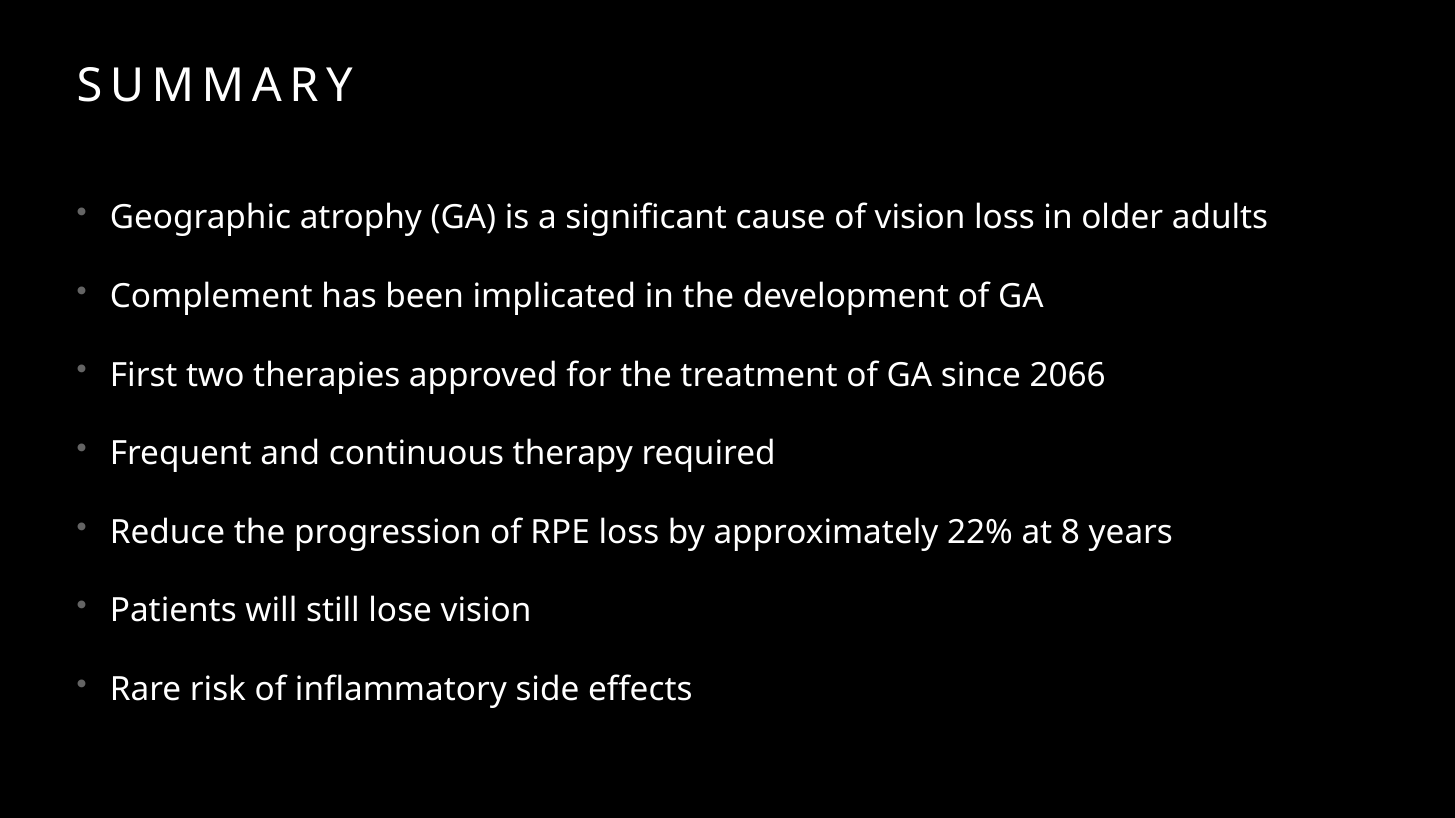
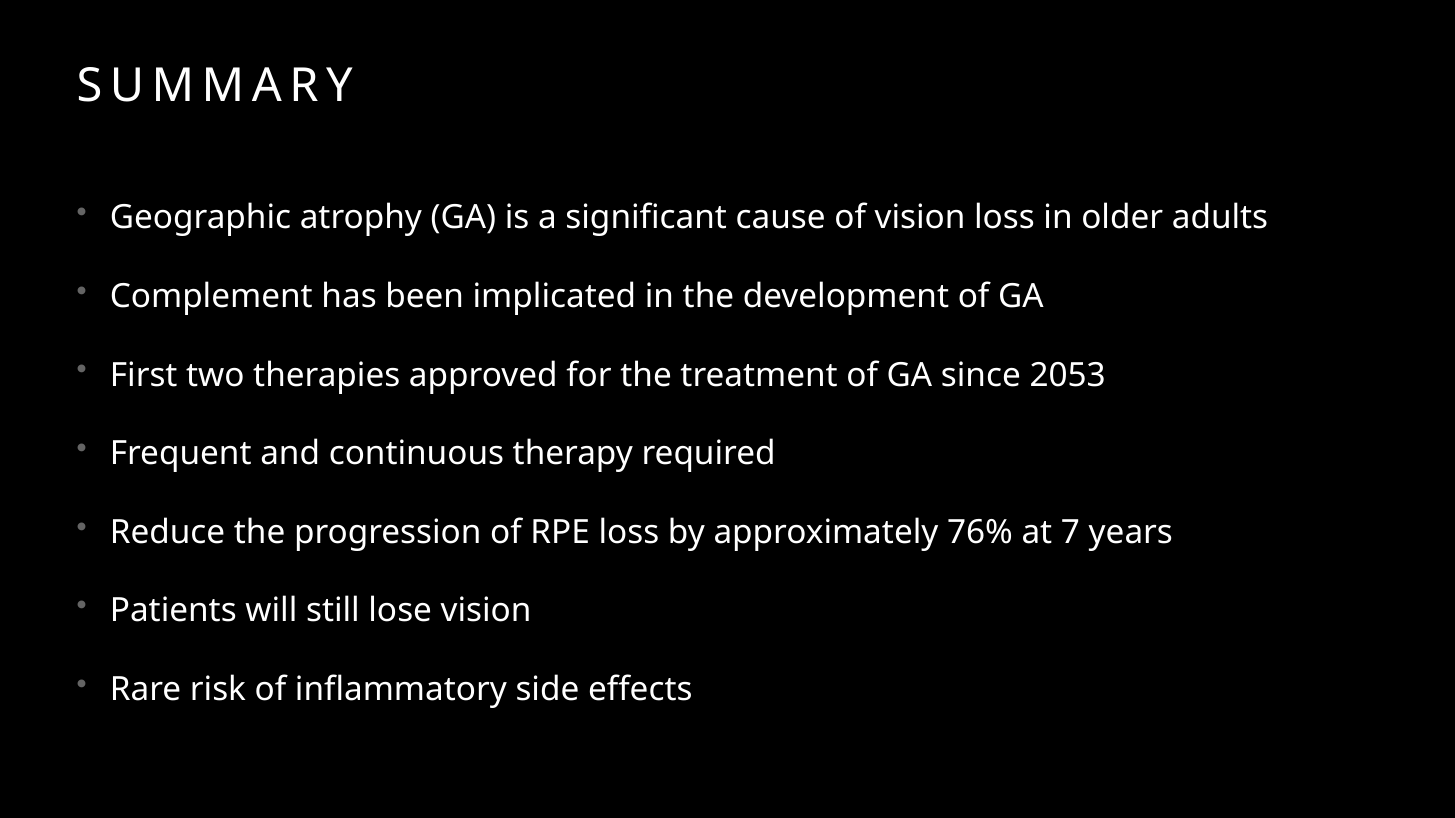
2066: 2066 -> 2053
22%: 22% -> 76%
8: 8 -> 7
